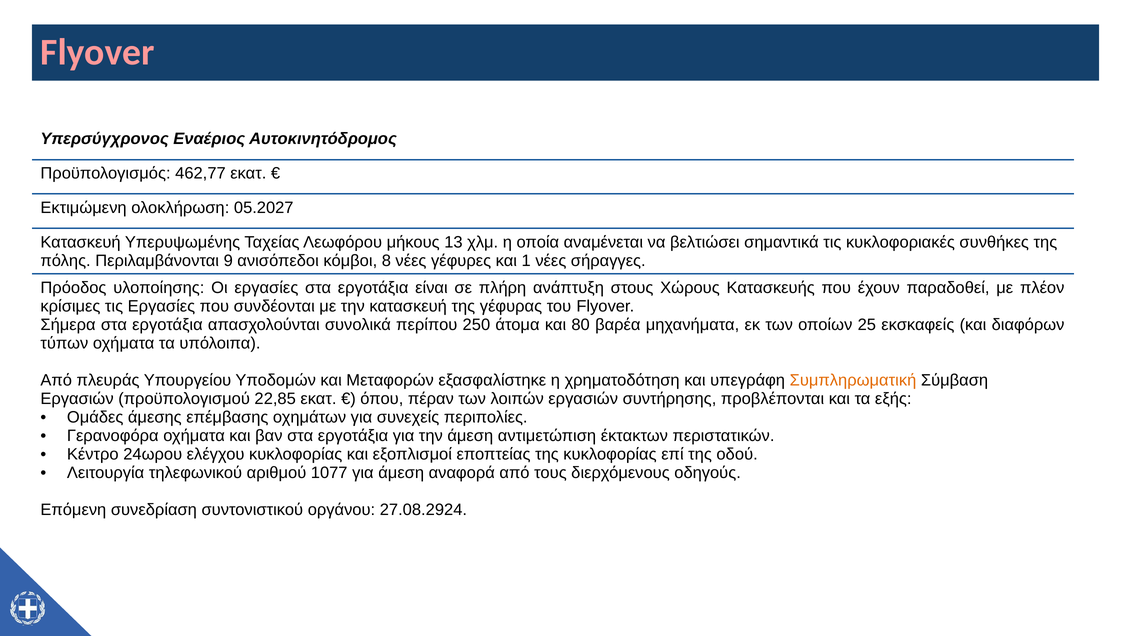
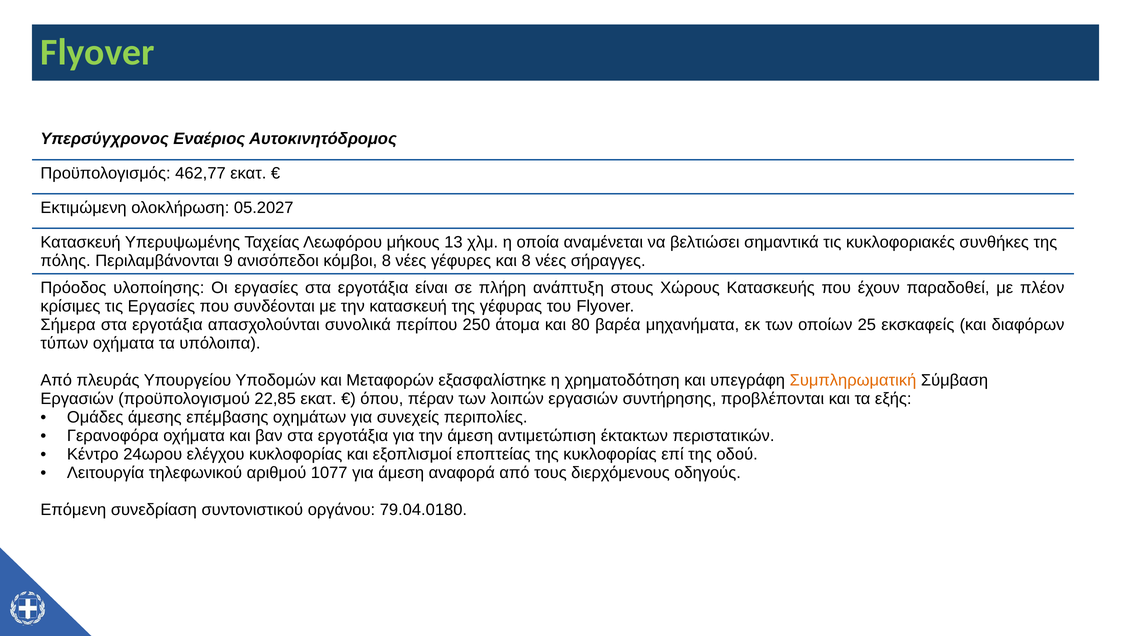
Flyover at (98, 52) colour: pink -> light green
και 1: 1 -> 8
27.08.2924: 27.08.2924 -> 79.04.0180
